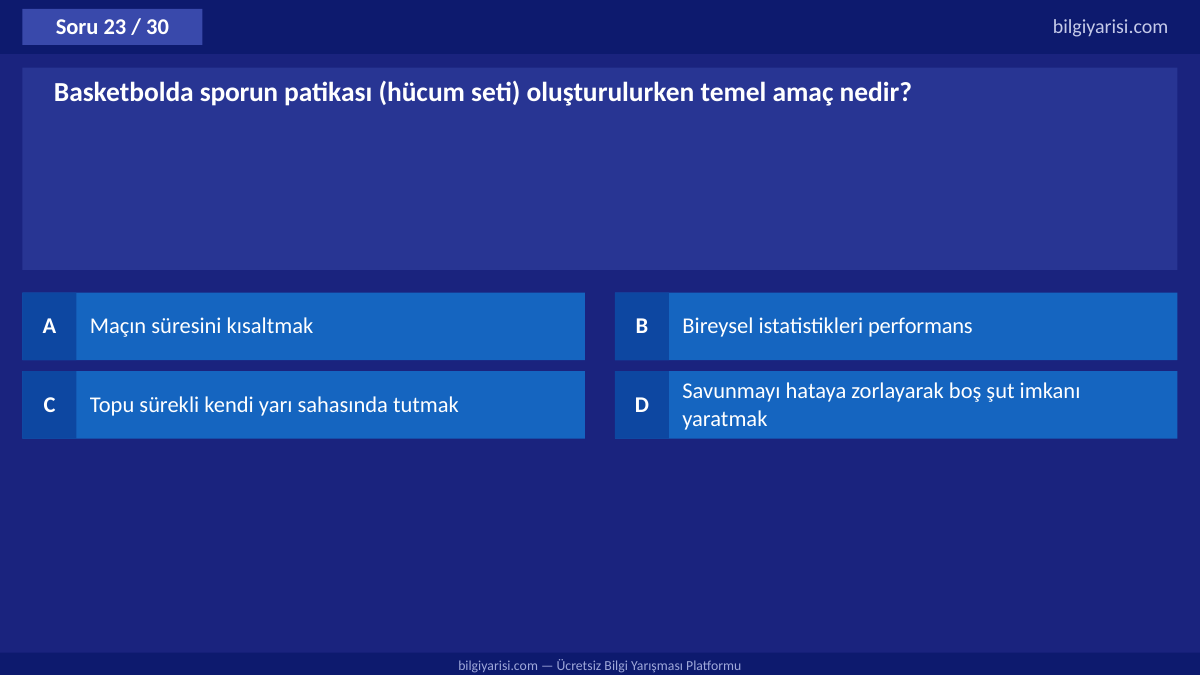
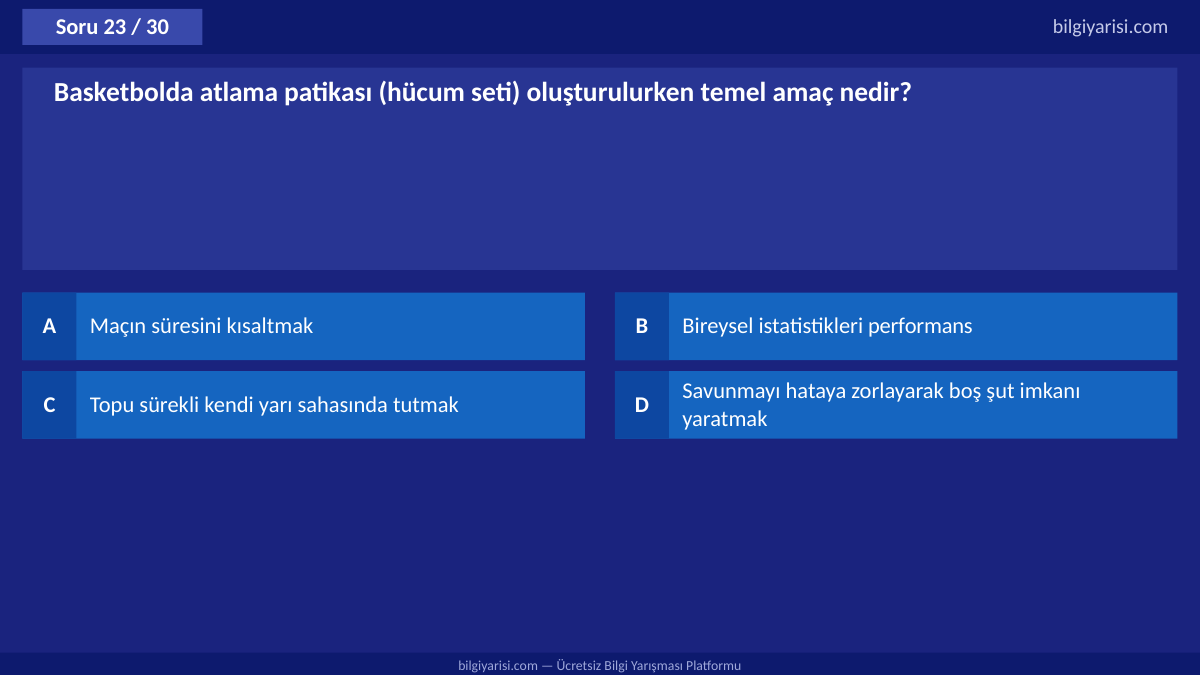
sporun: sporun -> atlama
